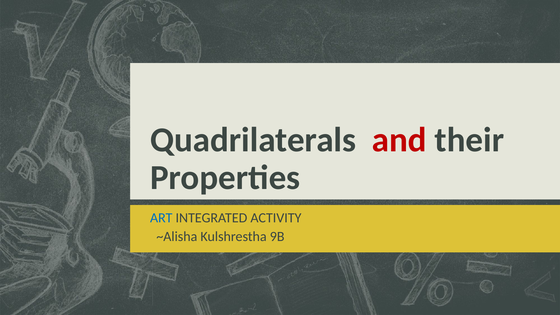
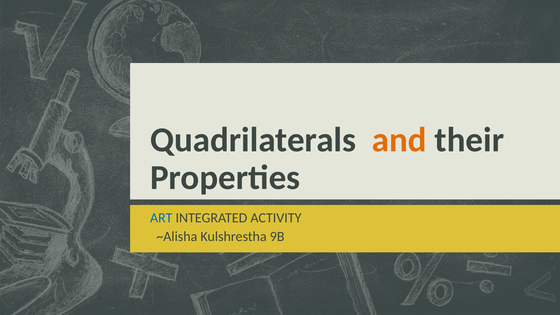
and colour: red -> orange
